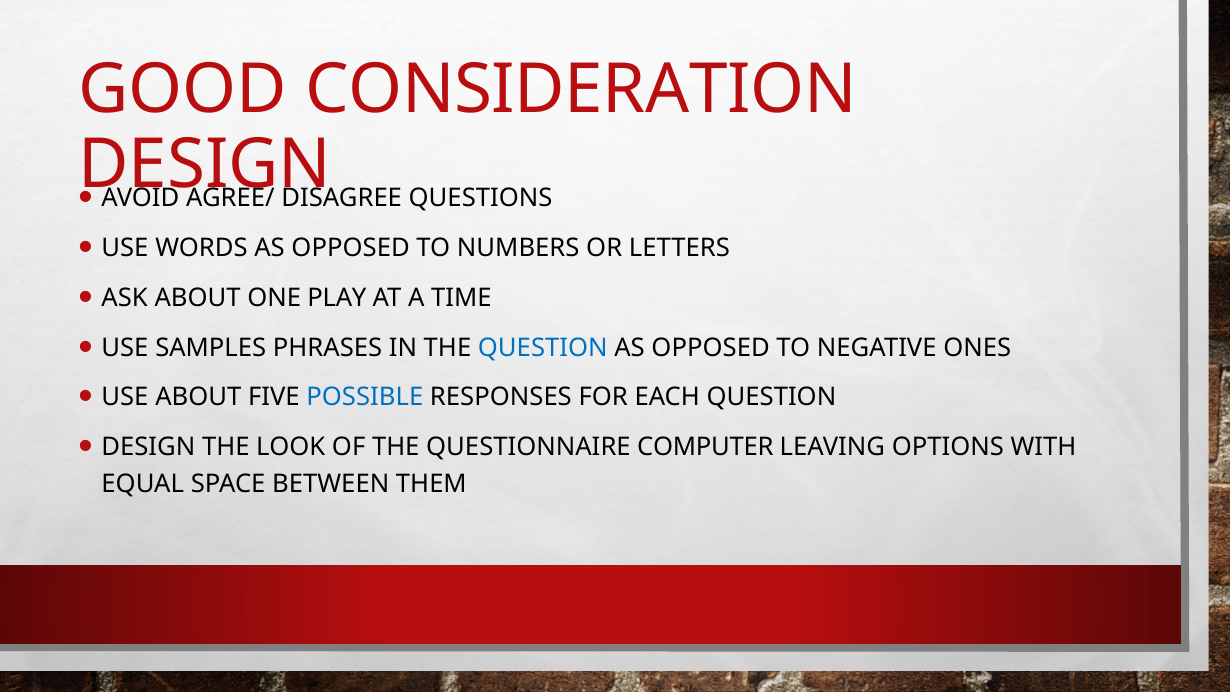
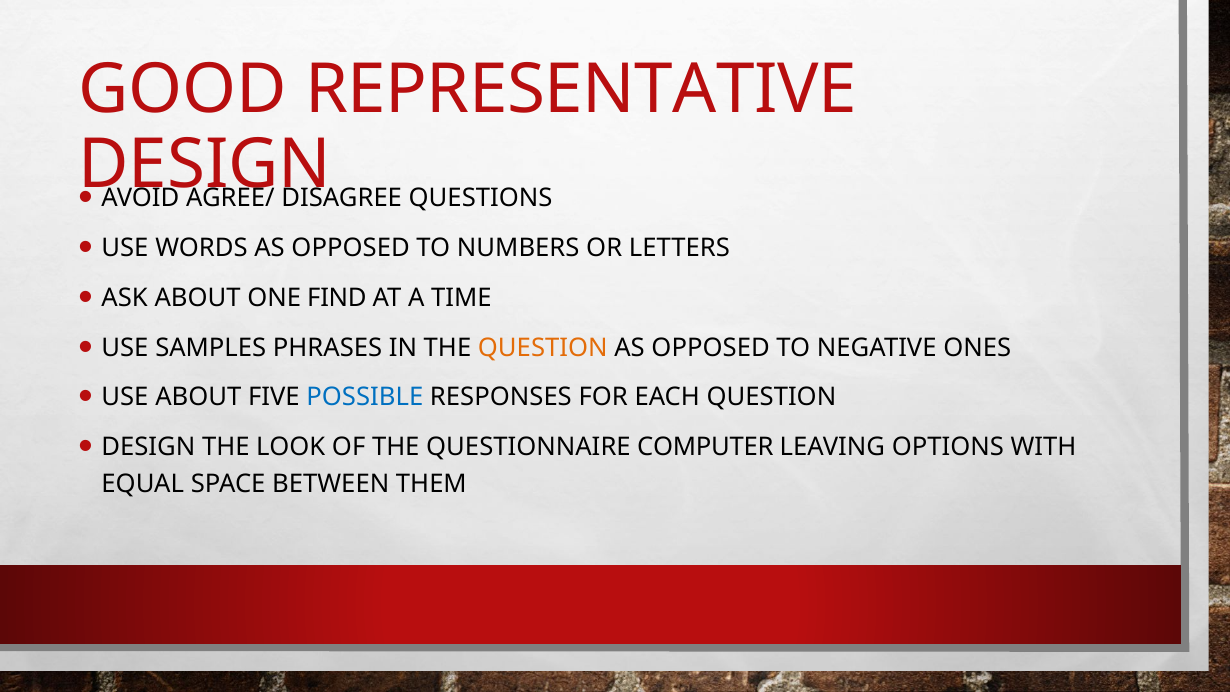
CONSIDERATION: CONSIDERATION -> REPRESENTATIVE
PLAY: PLAY -> FIND
QUESTION at (543, 348) colour: blue -> orange
